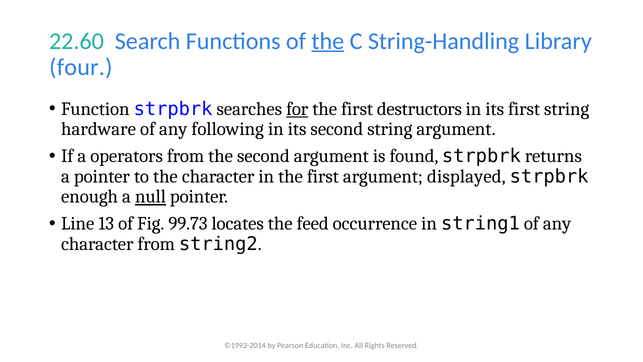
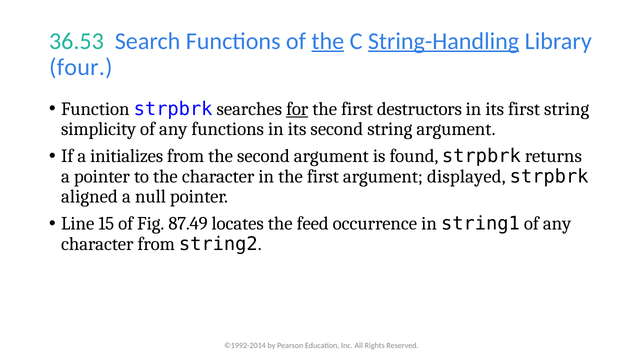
22.60: 22.60 -> 36.53
String-Handling underline: none -> present
hardware: hardware -> simplicity
any following: following -> functions
operators: operators -> initializes
enough: enough -> aligned
null underline: present -> none
13: 13 -> 15
99.73: 99.73 -> 87.49
